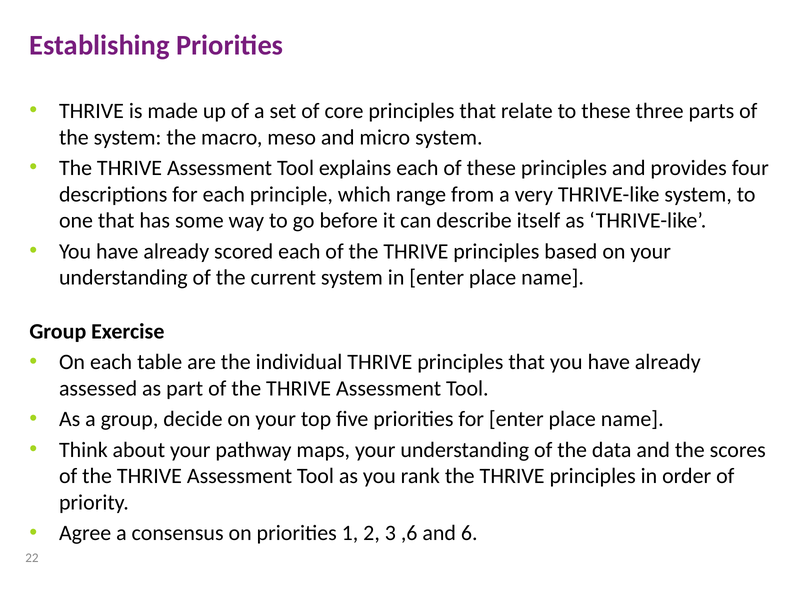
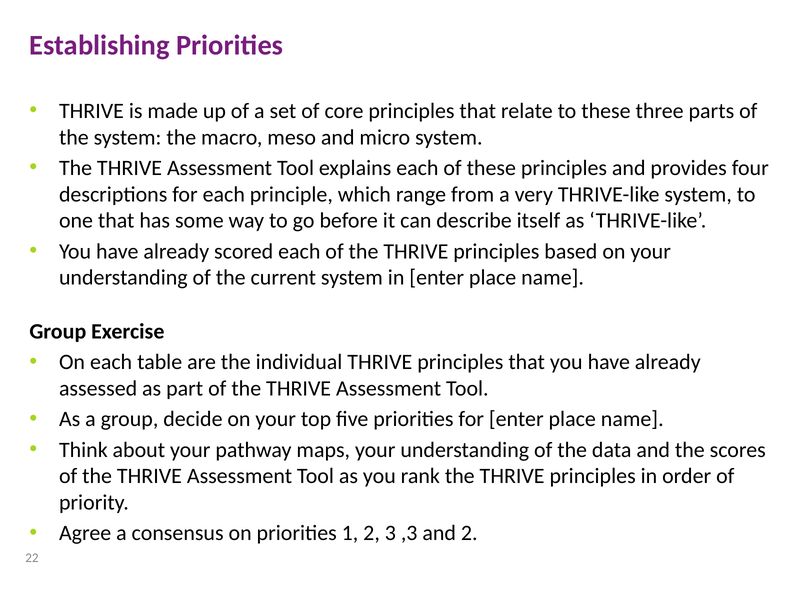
,6: ,6 -> ,3
and 6: 6 -> 2
